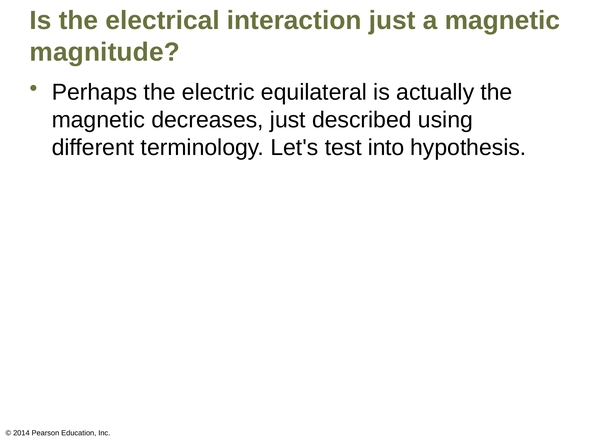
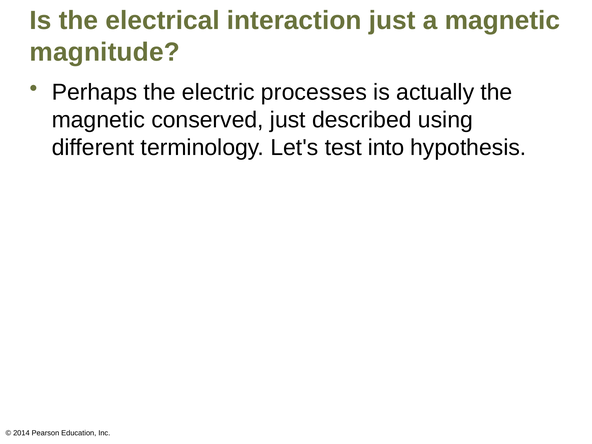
equilateral: equilateral -> processes
decreases: decreases -> conserved
